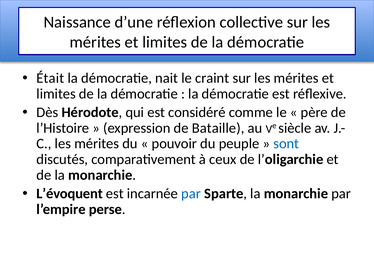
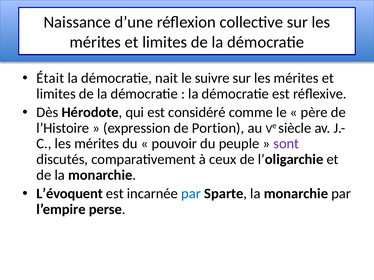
craint: craint -> suivre
Bataille: Bataille -> Portion
sont colour: blue -> purple
